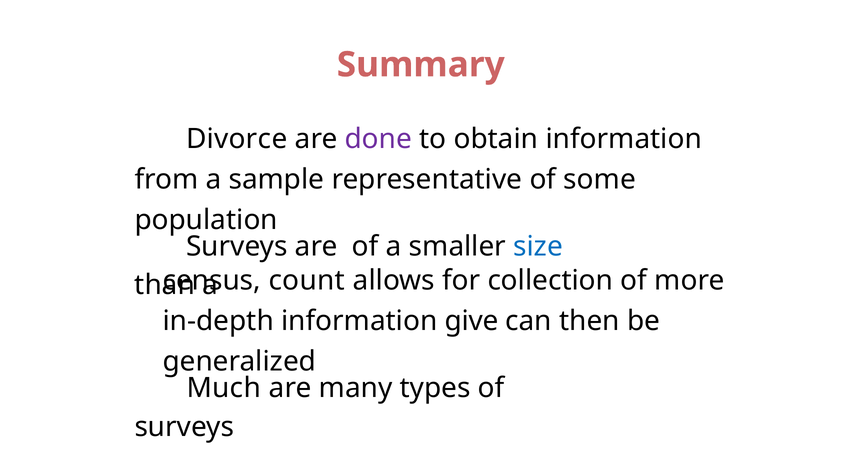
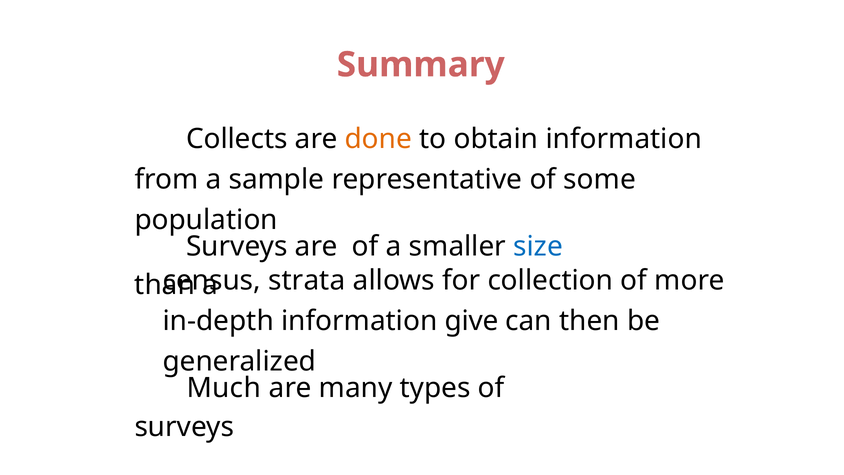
Divorce: Divorce -> Collects
done colour: purple -> orange
count: count -> strata
